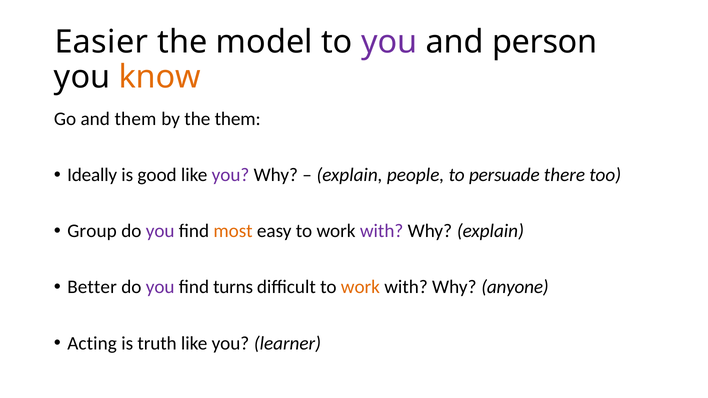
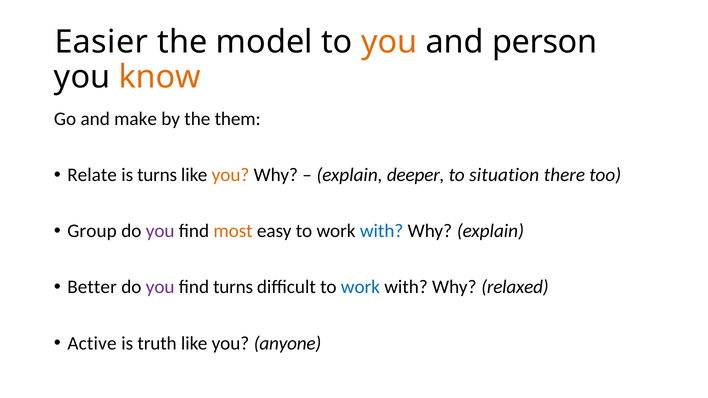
you at (389, 42) colour: purple -> orange
and them: them -> make
Ideally: Ideally -> Relate
is good: good -> turns
you at (230, 175) colour: purple -> orange
people: people -> deeper
persuade: persuade -> situation
with at (382, 231) colour: purple -> blue
work at (360, 287) colour: orange -> blue
anyone: anyone -> relaxed
Acting: Acting -> Active
learner: learner -> anyone
